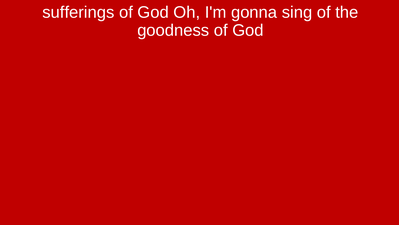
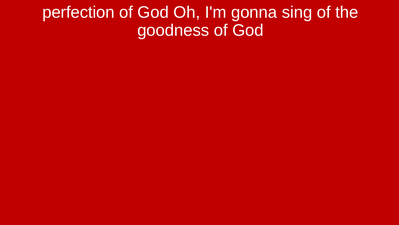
sufferings: sufferings -> perfection
